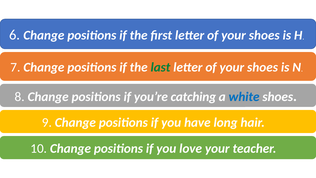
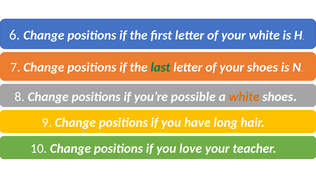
shoes at (264, 35): shoes -> white
catching: catching -> possible
white at (244, 97) colour: blue -> orange
